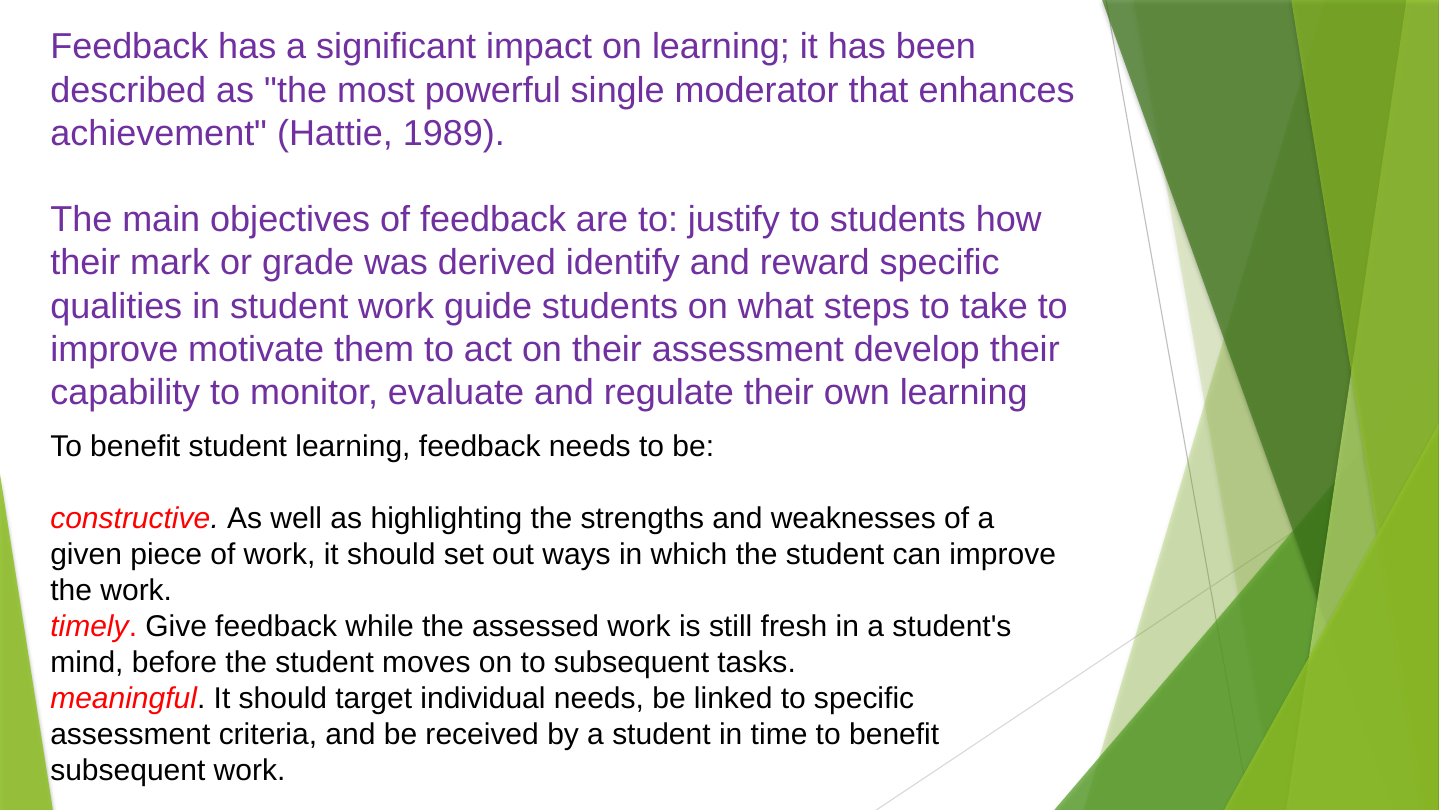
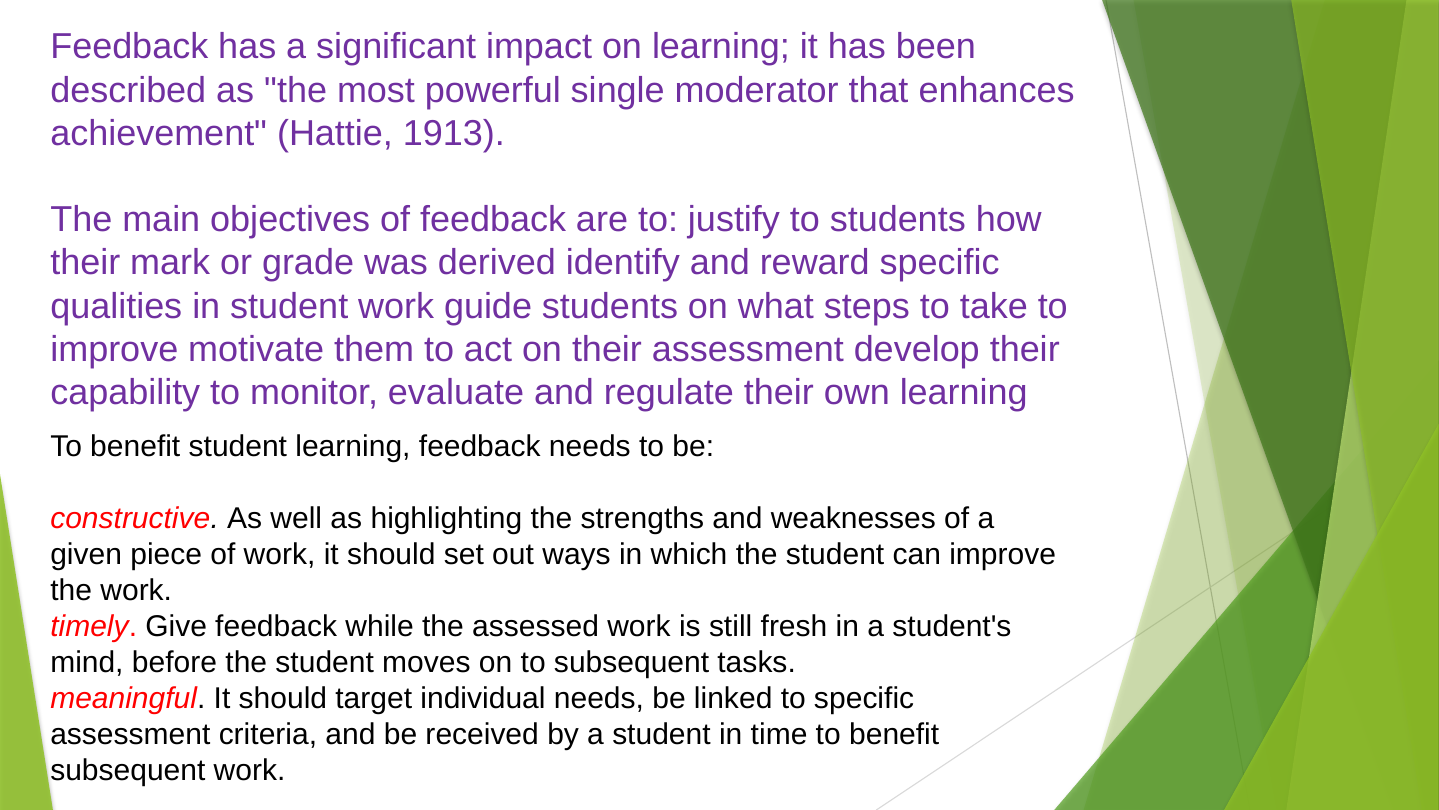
1989: 1989 -> 1913
